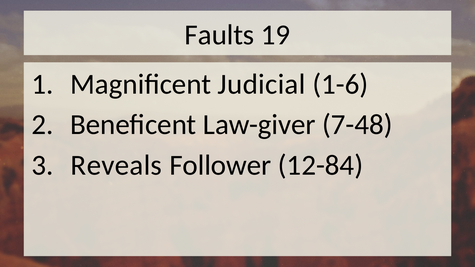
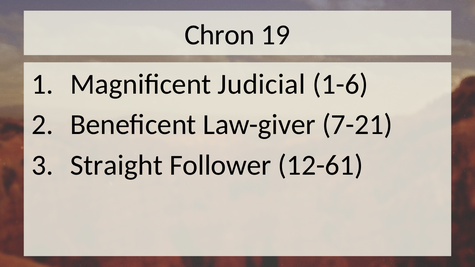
Faults: Faults -> Chron
7-48: 7-48 -> 7-21
Reveals: Reveals -> Straight
12-84: 12-84 -> 12-61
